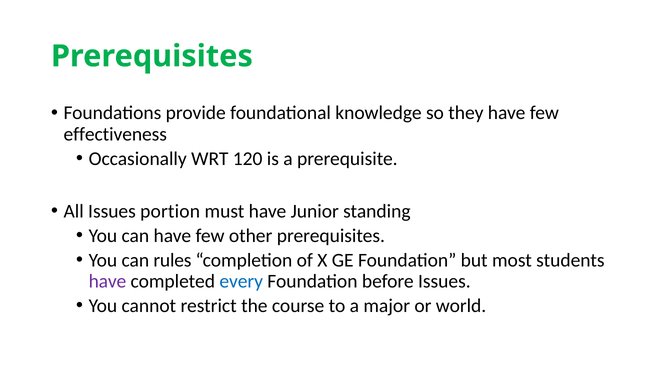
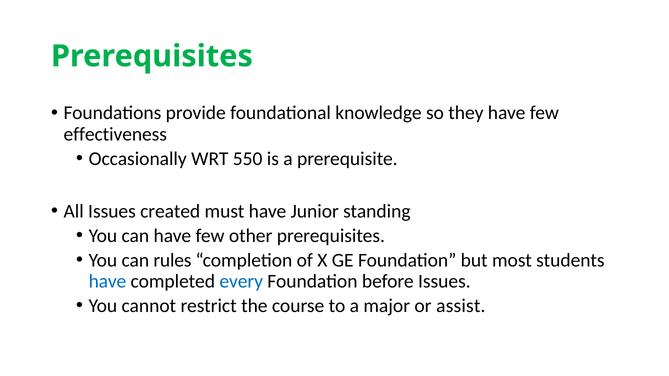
120: 120 -> 550
portion: portion -> created
have at (107, 282) colour: purple -> blue
world: world -> assist
